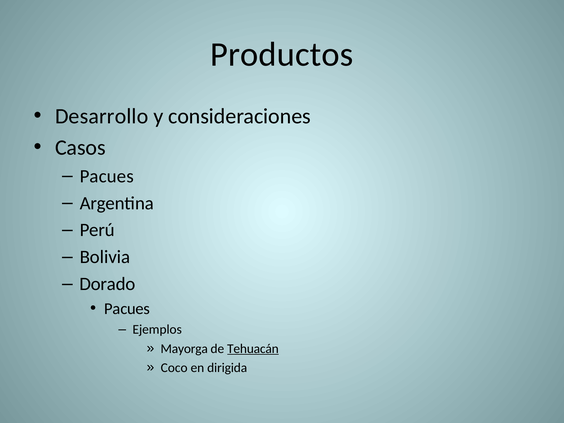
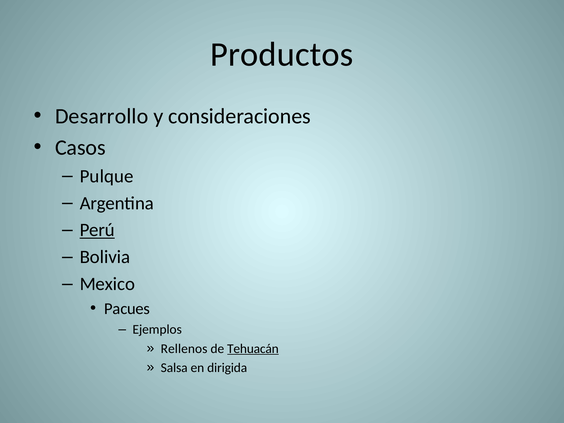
Pacues at (107, 176): Pacues -> Pulque
Perú underline: none -> present
Dorado: Dorado -> Mexico
Mayorga: Mayorga -> Rellenos
Coco: Coco -> Salsa
